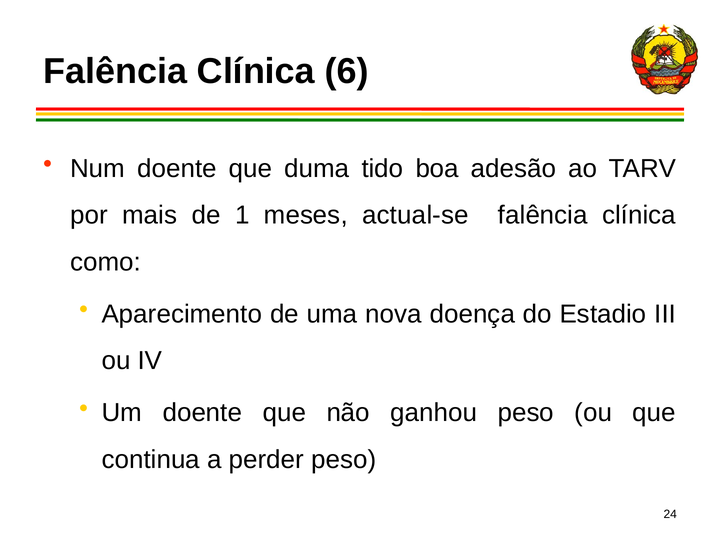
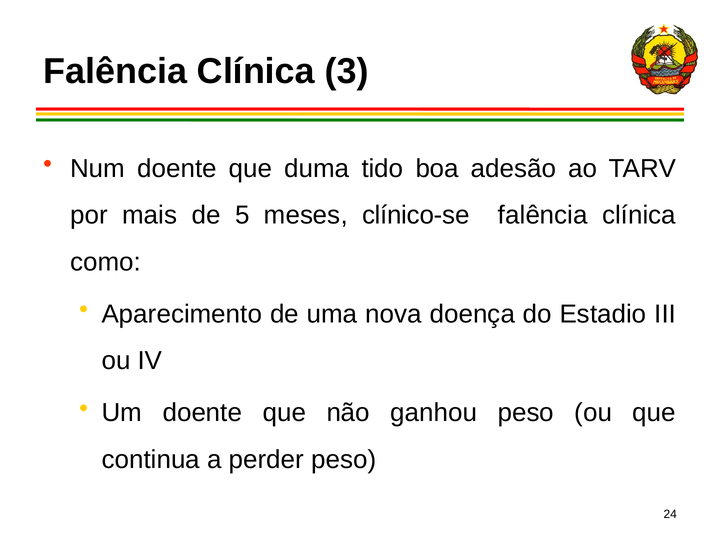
6: 6 -> 3
1: 1 -> 5
actual-se: actual-se -> clínico-se
